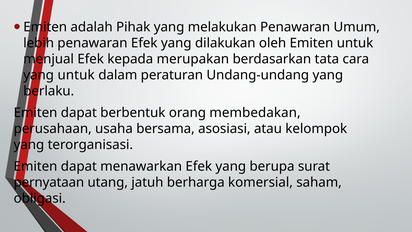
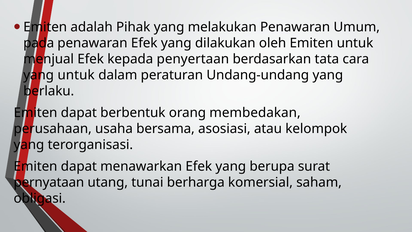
lebih: lebih -> pada
merupakan: merupakan -> penyertaan
jatuh: jatuh -> tunai
